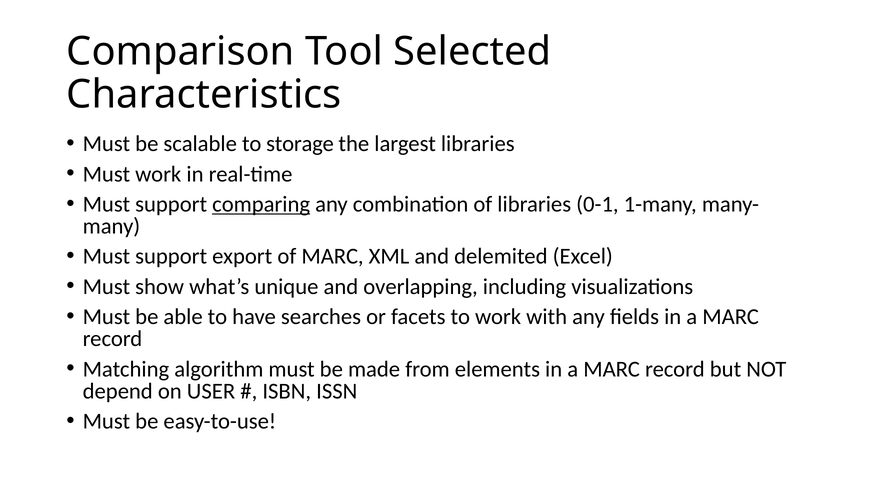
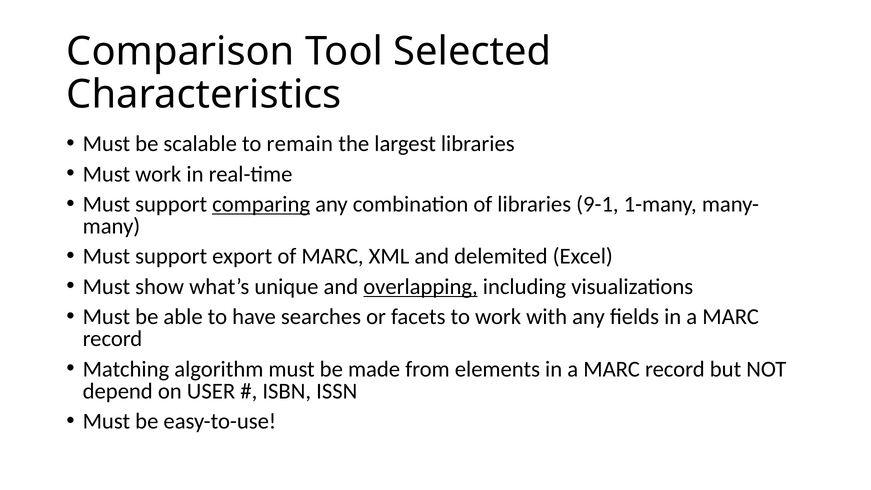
storage: storage -> remain
0-1: 0-1 -> 9-1
overlapping underline: none -> present
